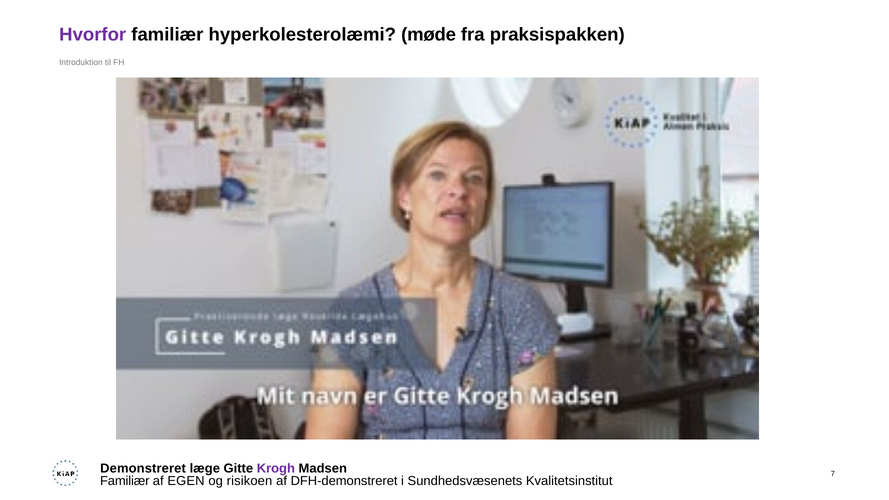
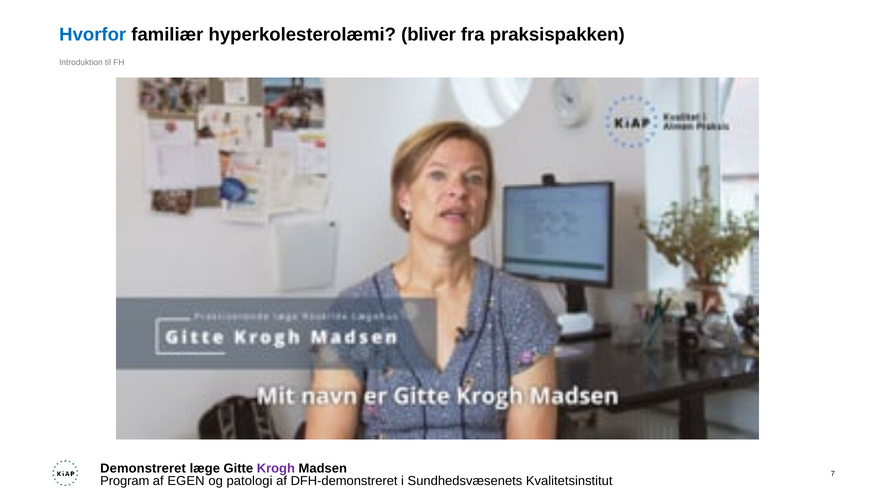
Hvorfor colour: purple -> blue
møde: møde -> bliver
Familiær at (125, 481): Familiær -> Program
risikoen: risikoen -> patologi
